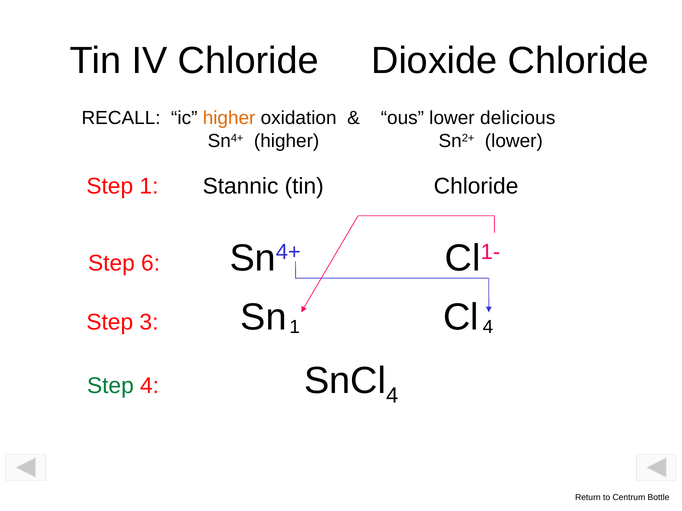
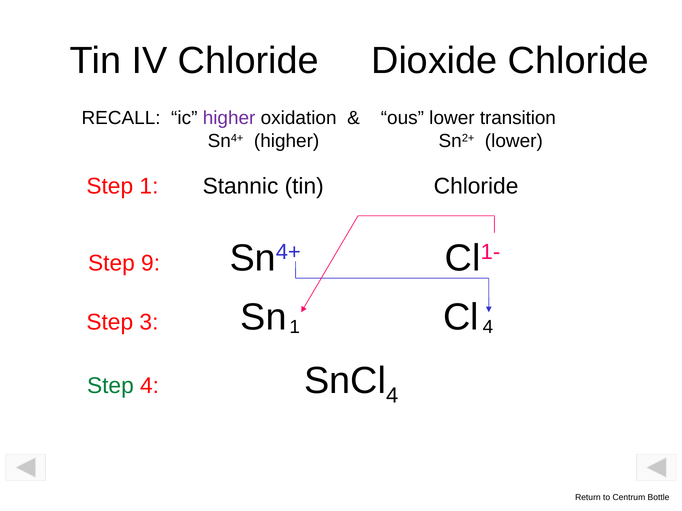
higher at (229, 118) colour: orange -> purple
delicious: delicious -> transition
6: 6 -> 9
